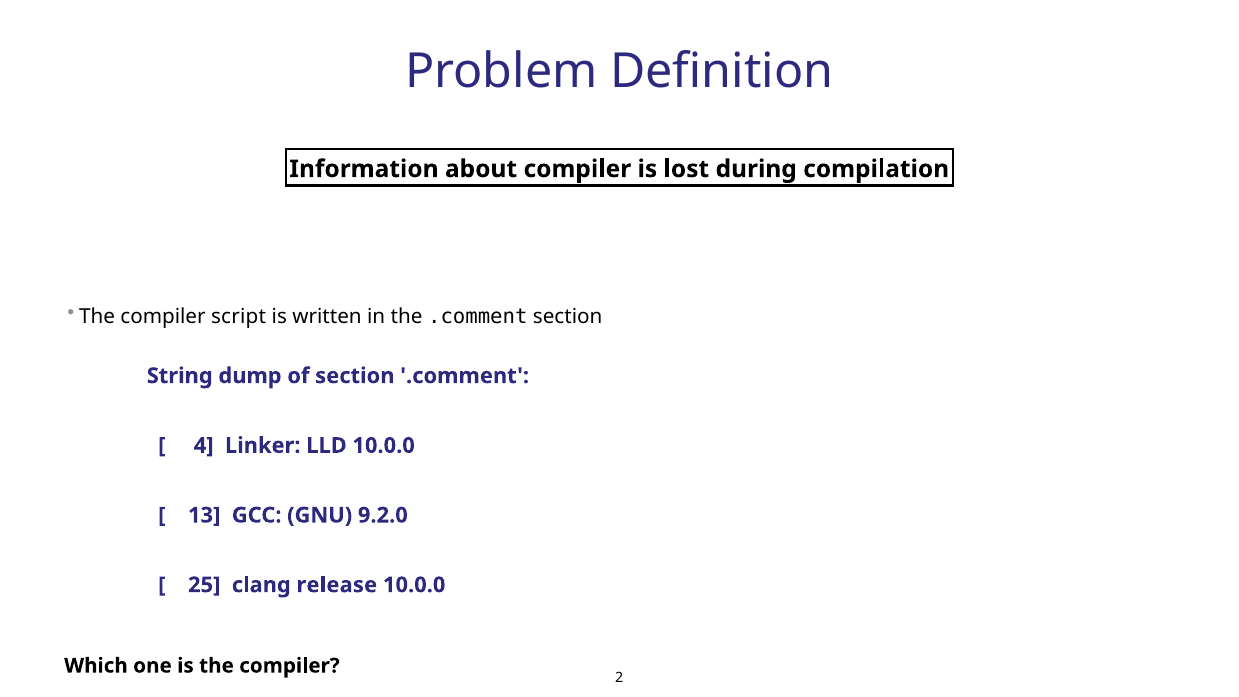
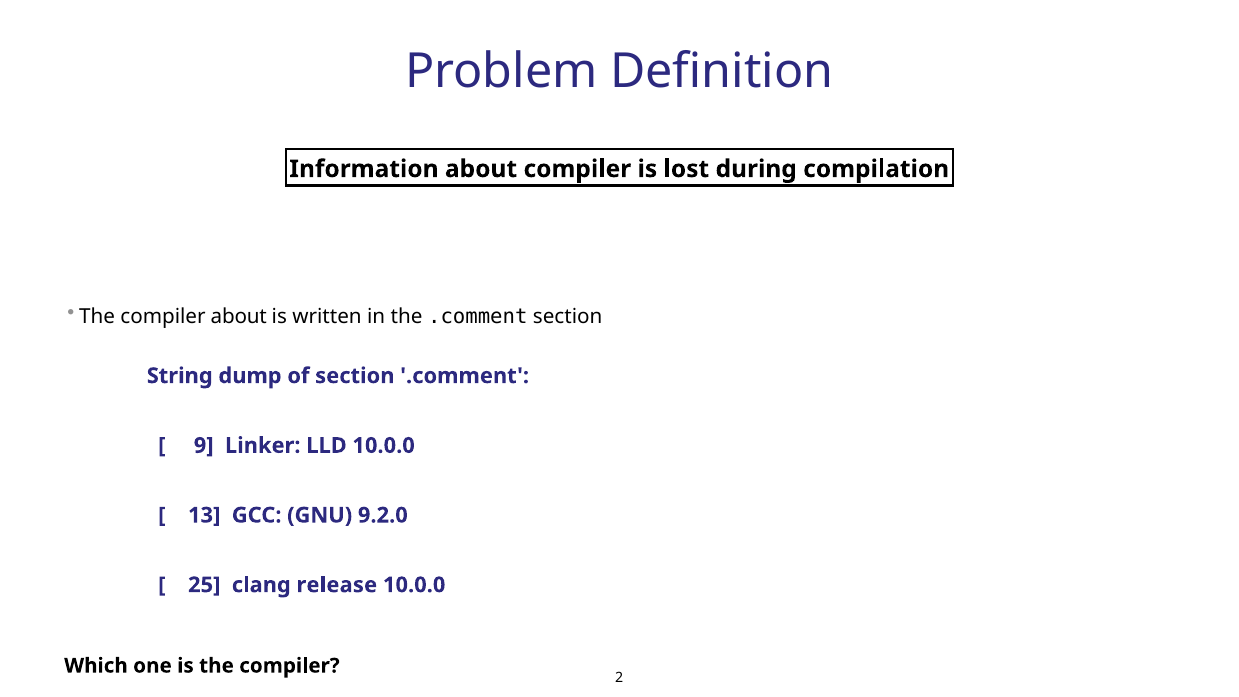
compiler script: script -> about
4: 4 -> 9
